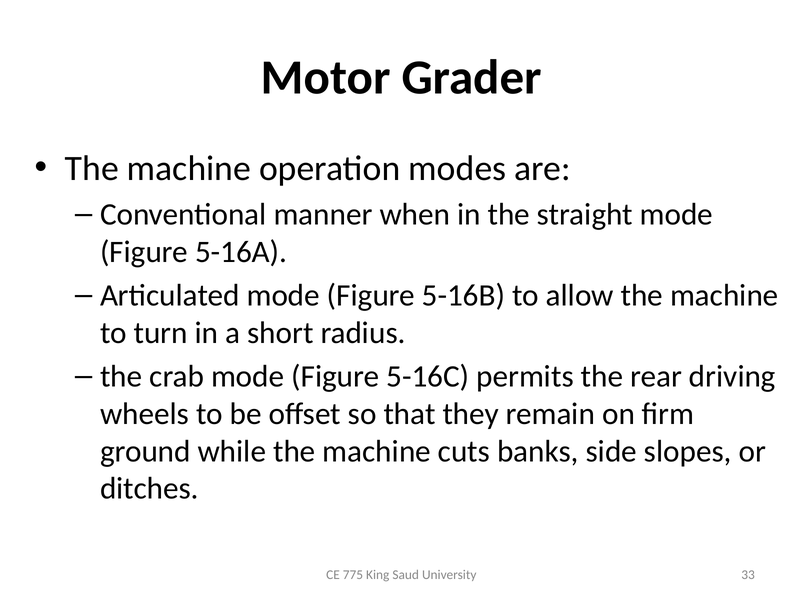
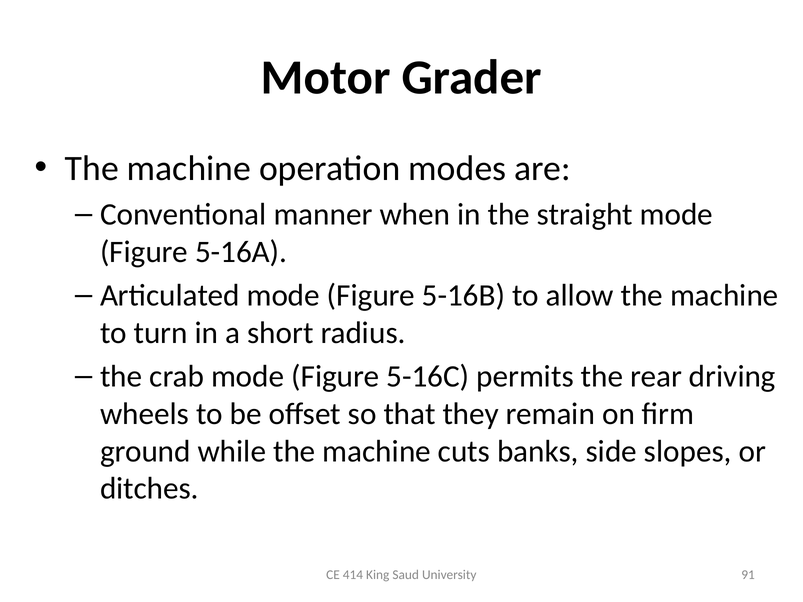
775: 775 -> 414
33: 33 -> 91
